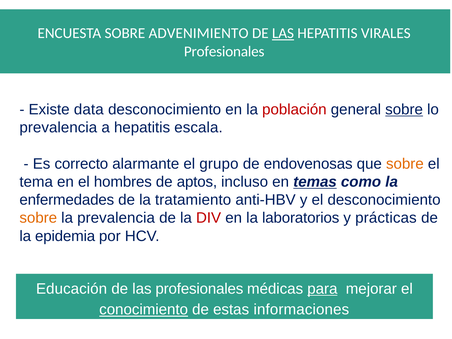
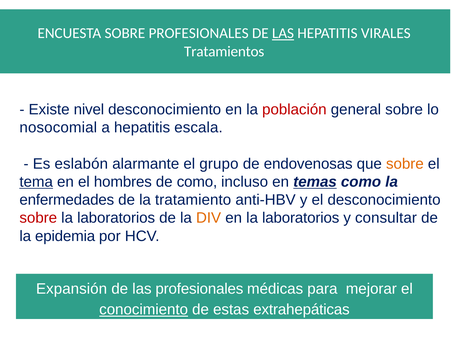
SOBRE ADVENIMIENTO: ADVENIMIENTO -> PROFESIONALES
Profesionales at (224, 51): Profesionales -> Tratamientos
data: data -> nivel
sobre at (404, 110) underline: present -> none
prevalencia at (58, 128): prevalencia -> nosocomial
correcto: correcto -> eslabón
tema underline: none -> present
de aptos: aptos -> como
sobre at (38, 218) colour: orange -> red
prevalencia at (116, 218): prevalencia -> laboratorios
DIV colour: red -> orange
prácticas: prácticas -> consultar
Educación: Educación -> Expansión
para underline: present -> none
informaciones: informaciones -> extrahepáticas
